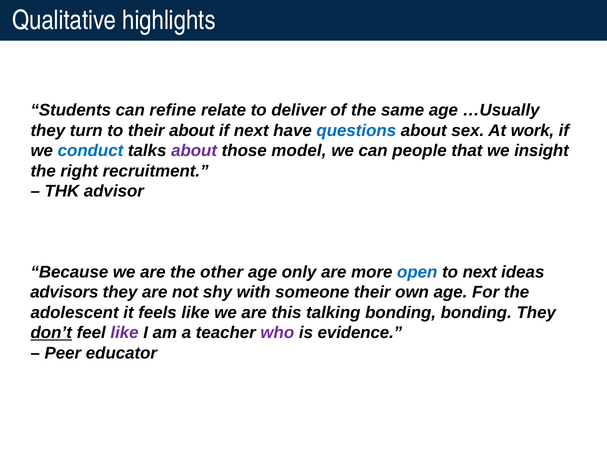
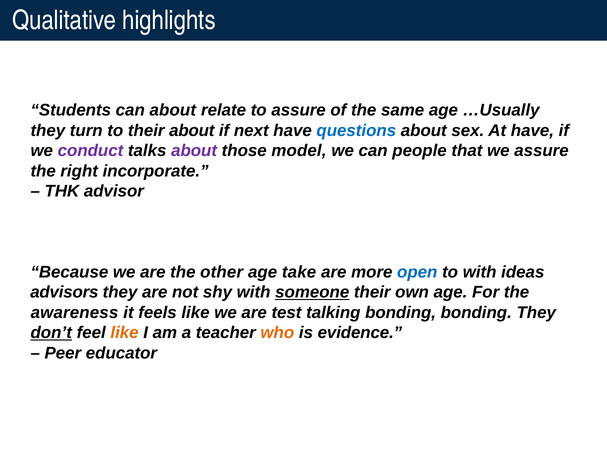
can refine: refine -> about
to deliver: deliver -> assure
At work: work -> have
conduct colour: blue -> purple
we insight: insight -> assure
recruitment: recruitment -> incorporate
only: only -> take
to next: next -> with
someone underline: none -> present
adolescent: adolescent -> awareness
this: this -> test
like at (125, 333) colour: purple -> orange
who colour: purple -> orange
